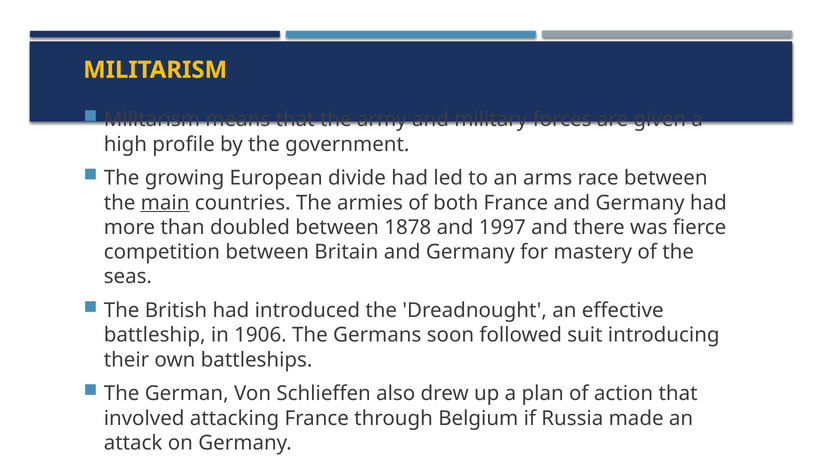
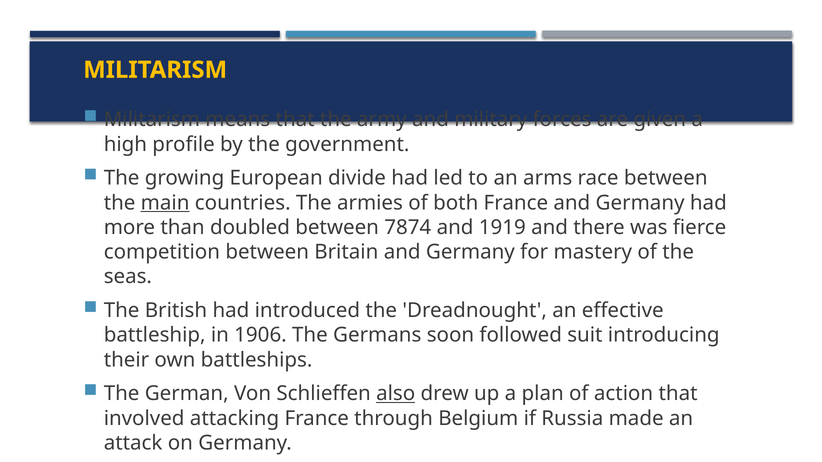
1878: 1878 -> 7874
1997: 1997 -> 1919
also underline: none -> present
